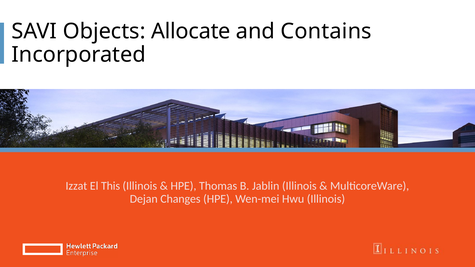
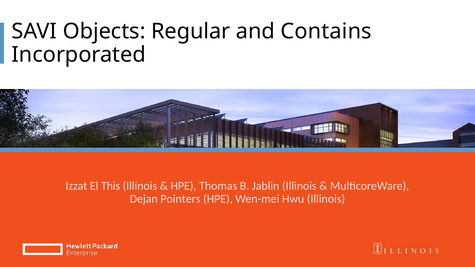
Allocate: Allocate -> Regular
Changes: Changes -> Pointers
